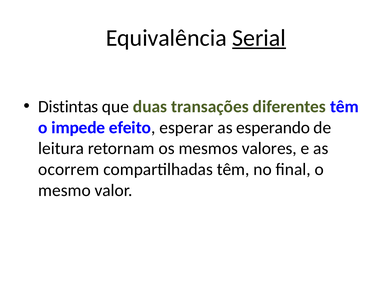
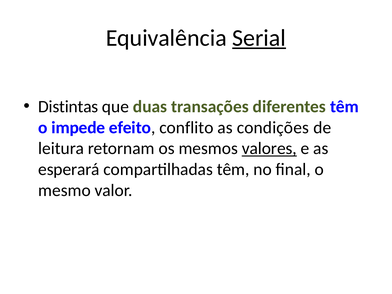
esperar: esperar -> conflito
esperando: esperando -> condições
valores underline: none -> present
ocorrem: ocorrem -> esperará
